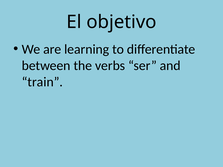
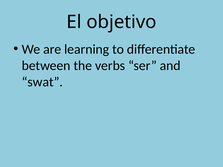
train: train -> swat
